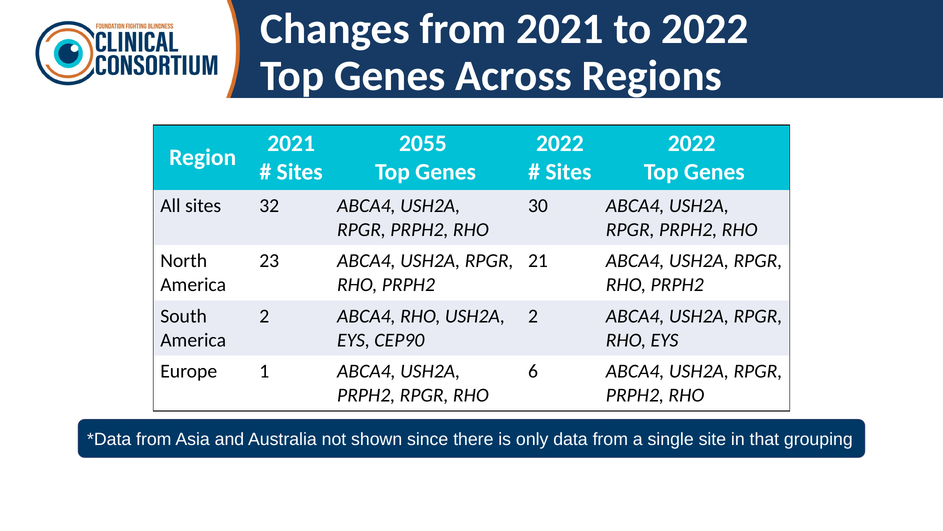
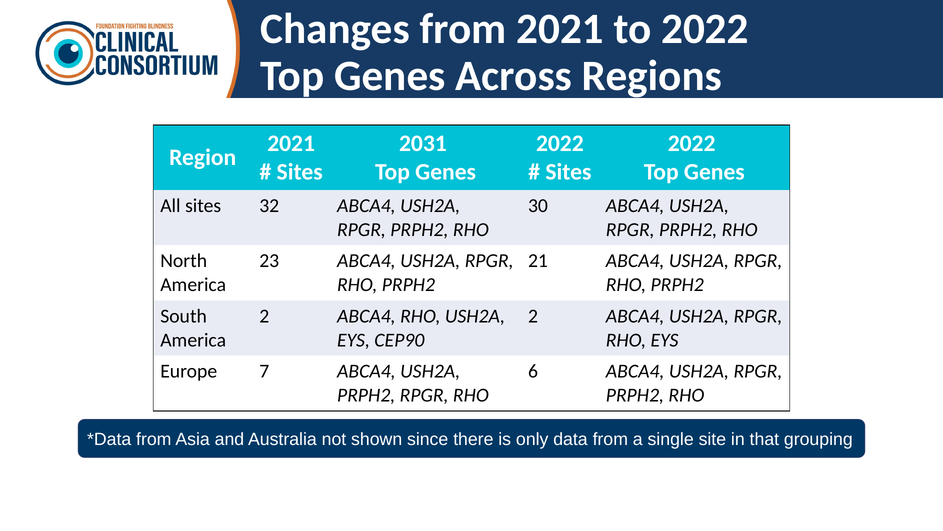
2055: 2055 -> 2031
1: 1 -> 7
